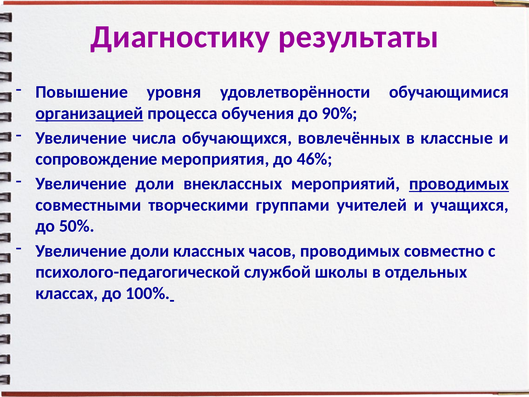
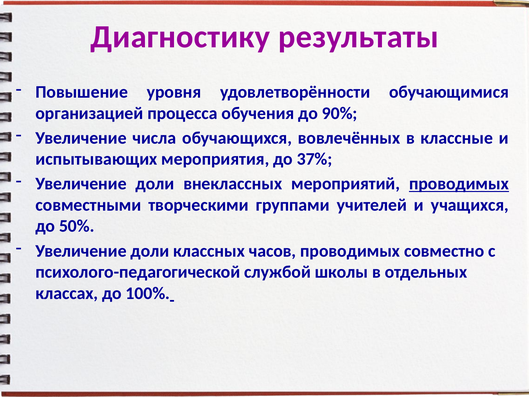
организацией underline: present -> none
сопровождение: сопровождение -> испытывающих
46%: 46% -> 37%
